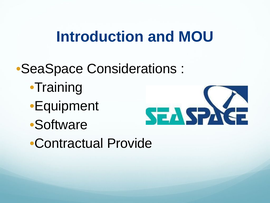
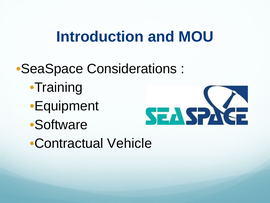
Provide: Provide -> Vehicle
